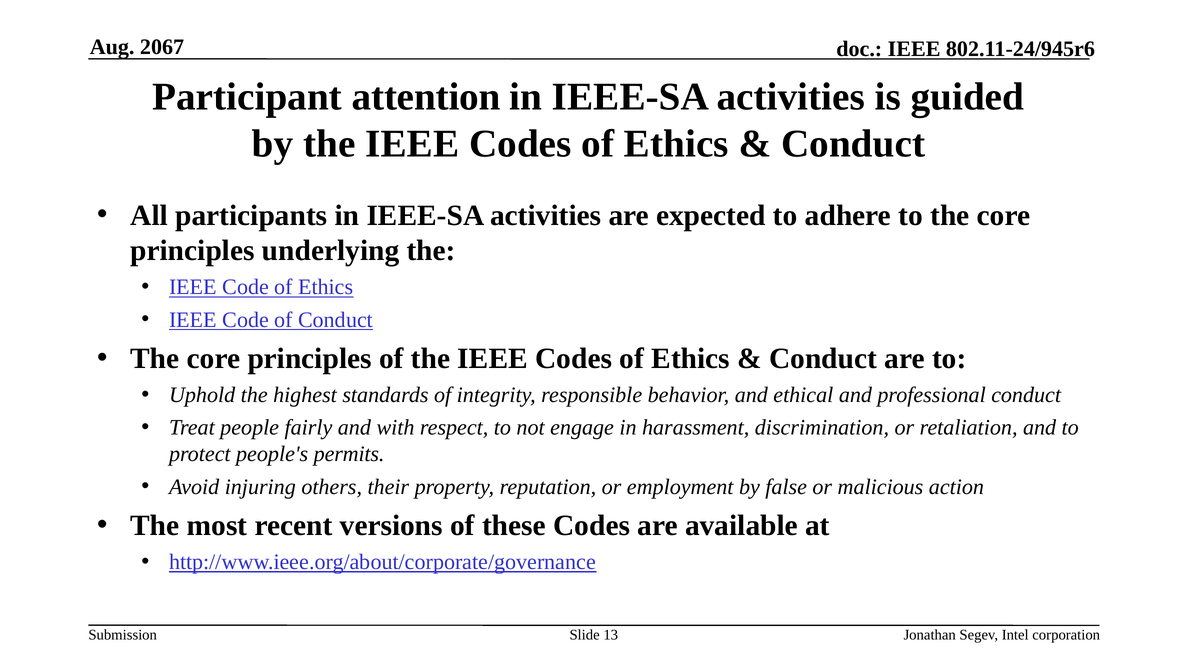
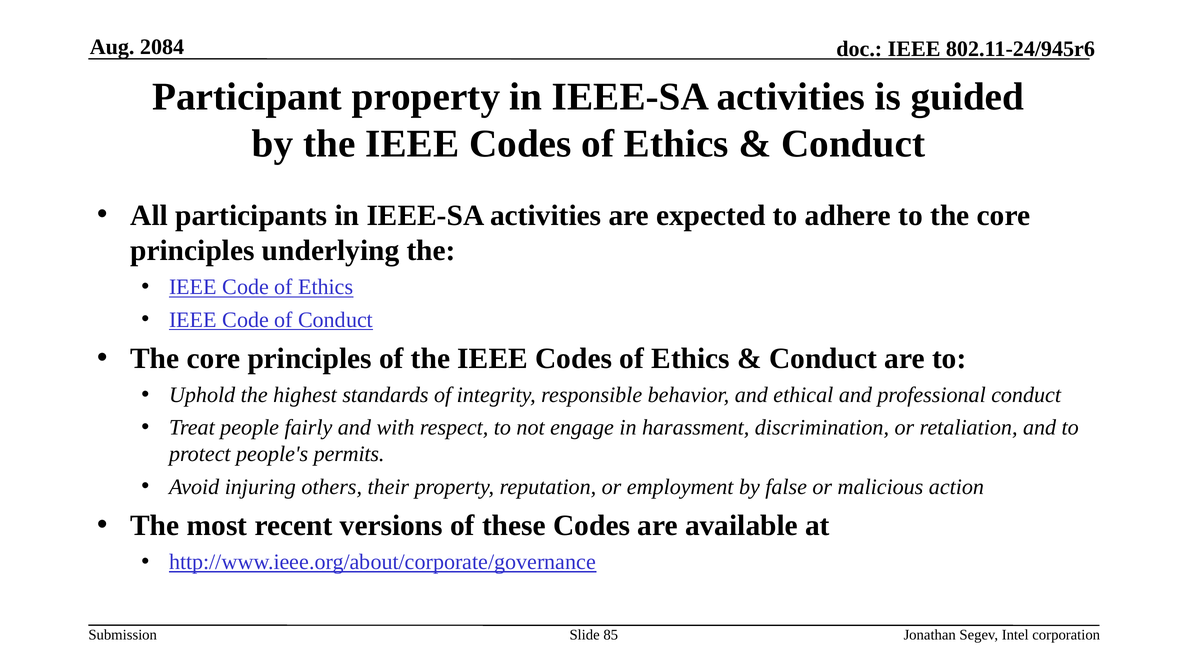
2067: 2067 -> 2084
Participant attention: attention -> property
13: 13 -> 85
